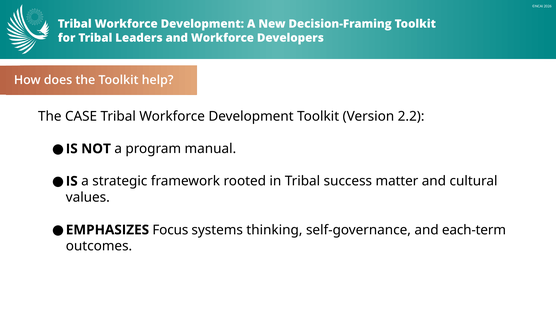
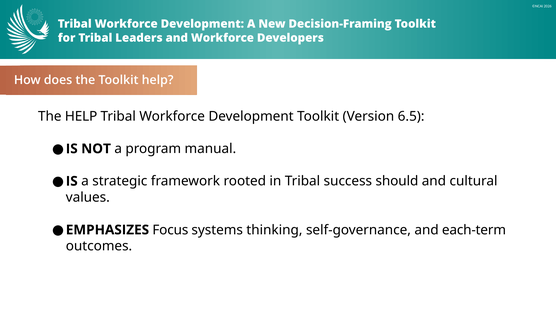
The CASE: CASE -> HELP
2.2: 2.2 -> 6.5
matter: matter -> should
